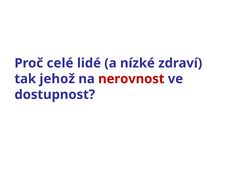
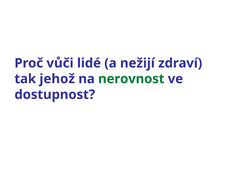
celé: celé -> vůči
nízké: nízké -> nežijí
nerovnost colour: red -> green
